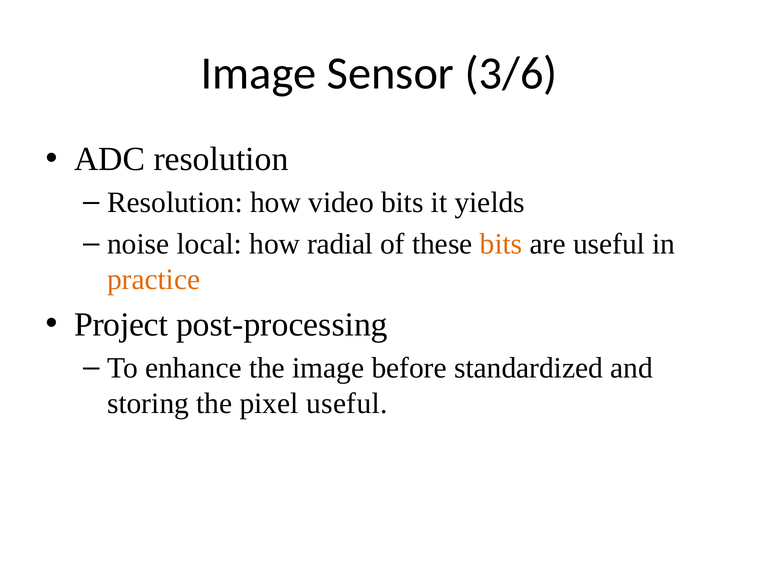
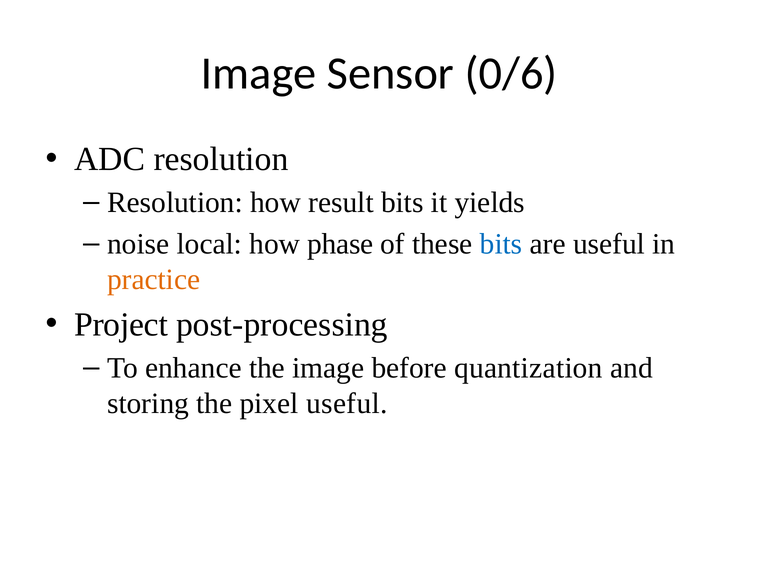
3/6: 3/6 -> 0/6
video: video -> result
radial: radial -> phase
bits at (501, 244) colour: orange -> blue
standardized: standardized -> quantization
